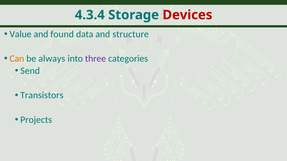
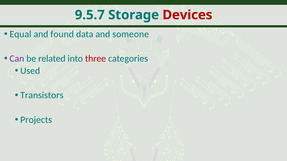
4.3.4: 4.3.4 -> 9.5.7
Value: Value -> Equal
structure: structure -> someone
Can colour: orange -> purple
always: always -> related
three colour: purple -> red
Send: Send -> Used
